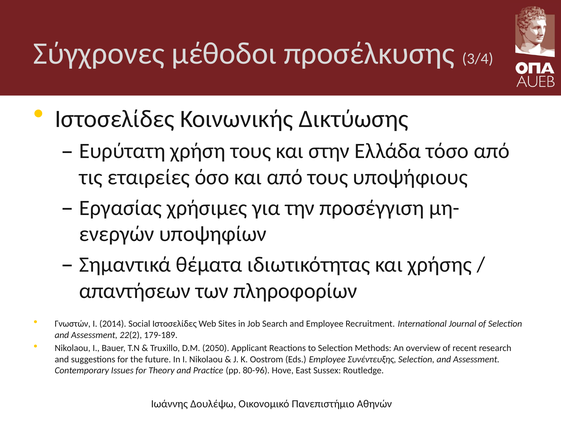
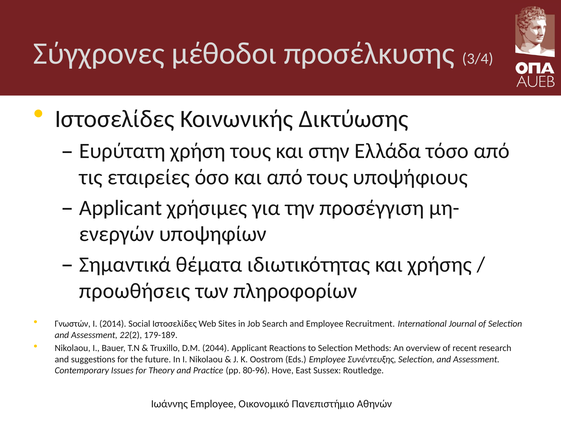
Εργασίας at (121, 208): Εργασίας -> Applicant
απαντήσεων: απαντήσεων -> προωθήσεις
2050: 2050 -> 2044
Ιωάννης Δουλέψω: Δουλέψω -> Employee
